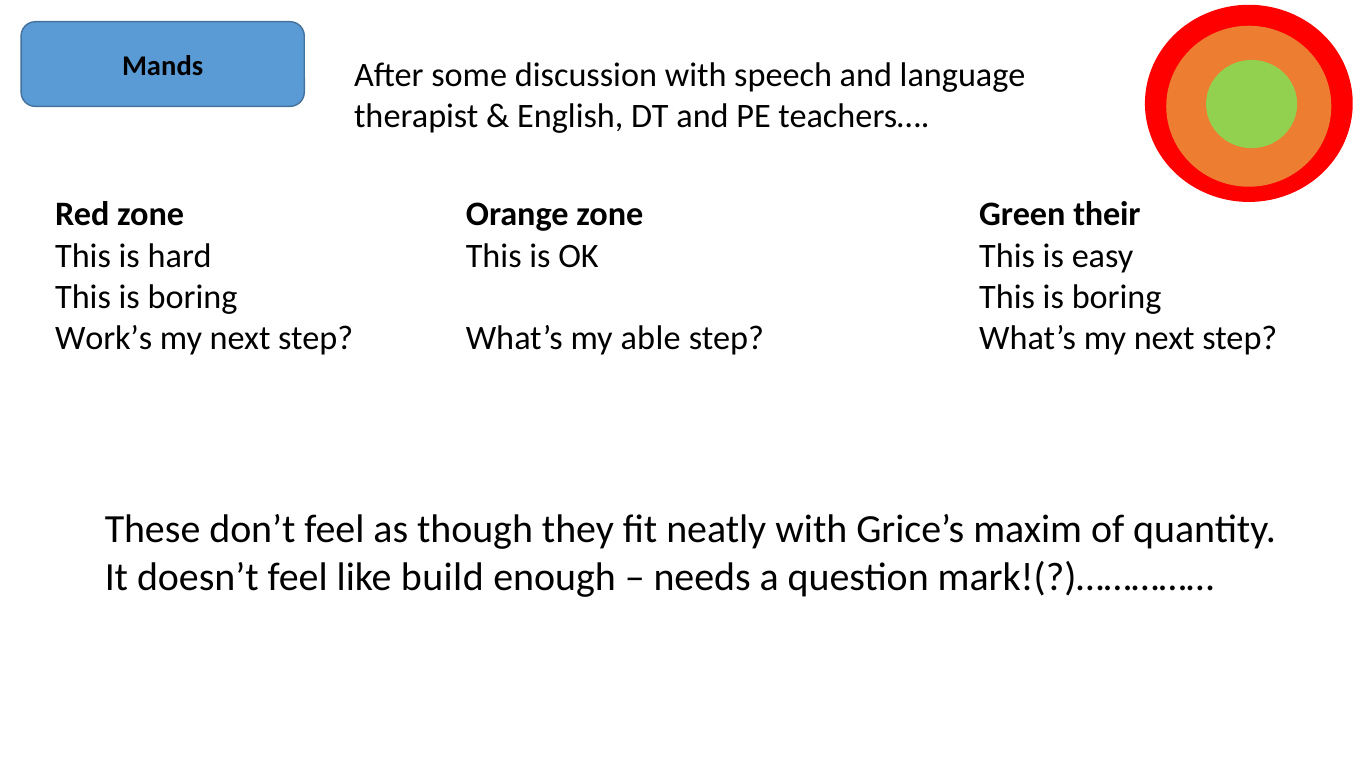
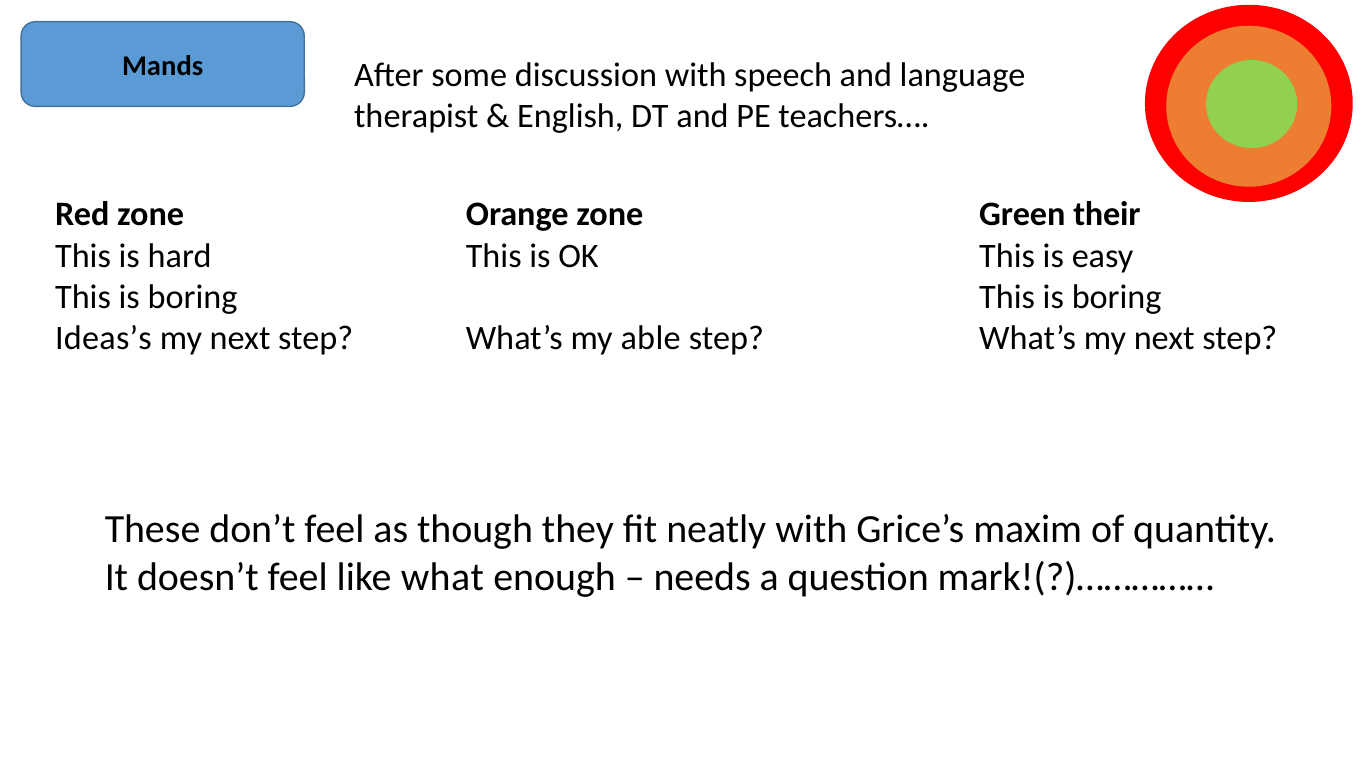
Work’s: Work’s -> Ideas’s
build: build -> what
